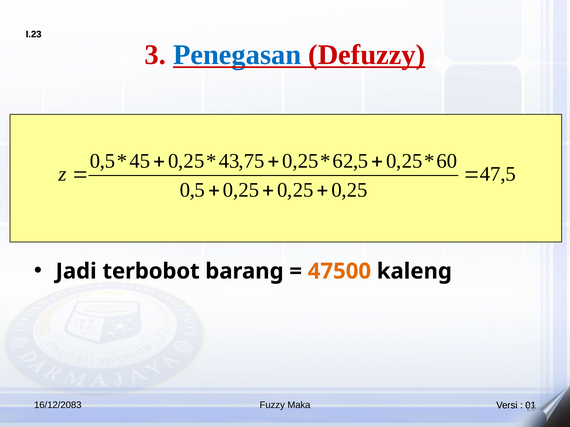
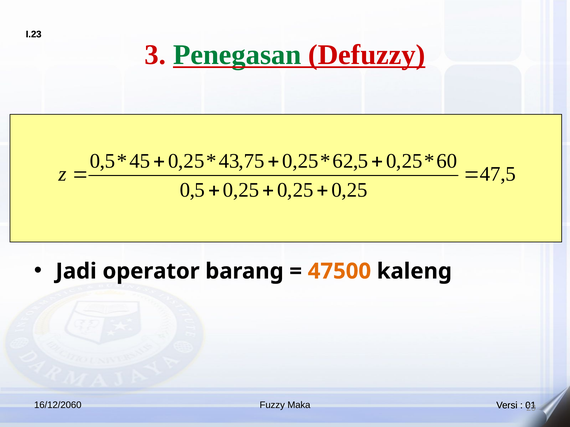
Penegasan colour: blue -> green
terbobot: terbobot -> operator
16/12/2083: 16/12/2083 -> 16/12/2060
